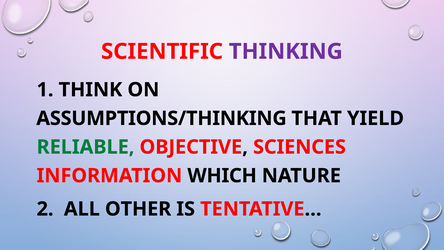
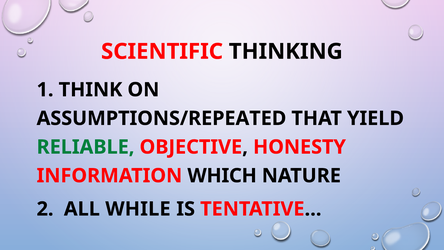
THINKING colour: purple -> black
ASSUMPTIONS/THINKING: ASSUMPTIONS/THINKING -> ASSUMPTIONS/REPEATED
SCIENCES: SCIENCES -> HONESTY
OTHER: OTHER -> WHILE
